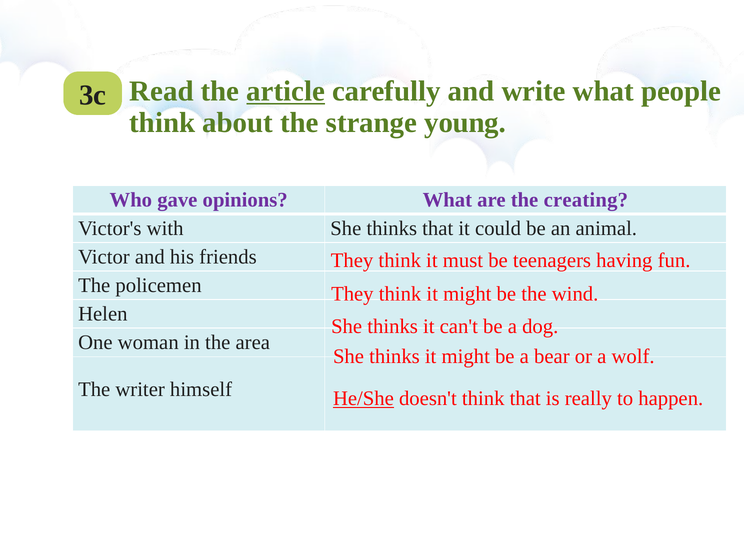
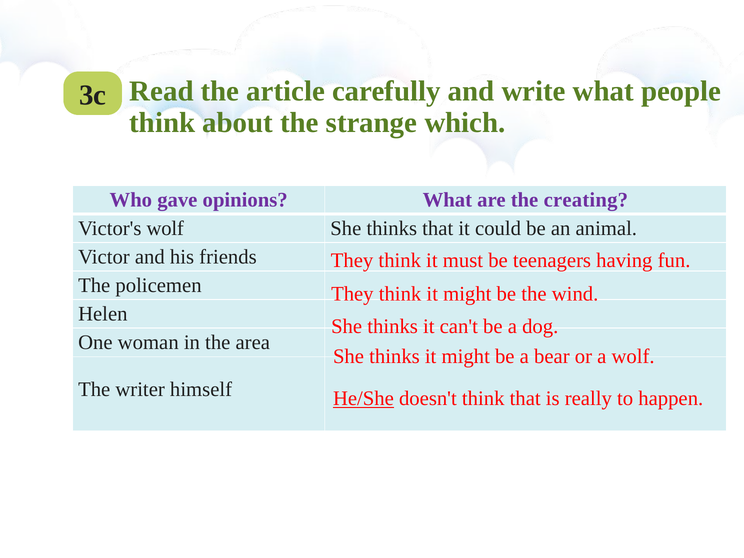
article underline: present -> none
young: young -> which
Victor's with: with -> wolf
